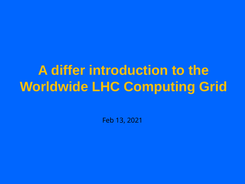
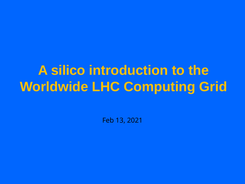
differ: differ -> silico
